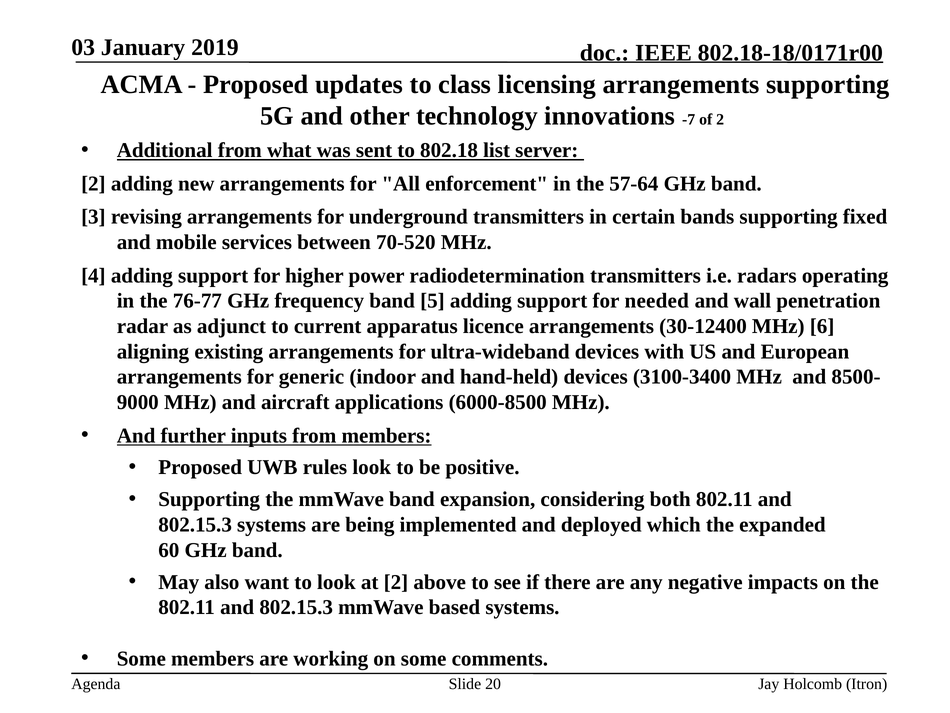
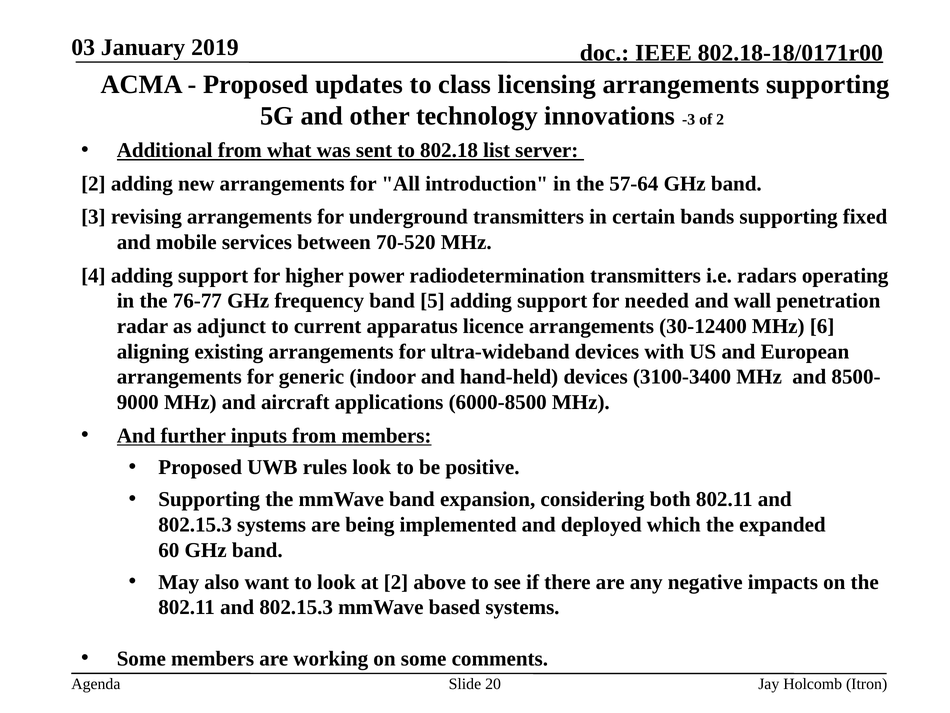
-7: -7 -> -3
enforcement: enforcement -> introduction
